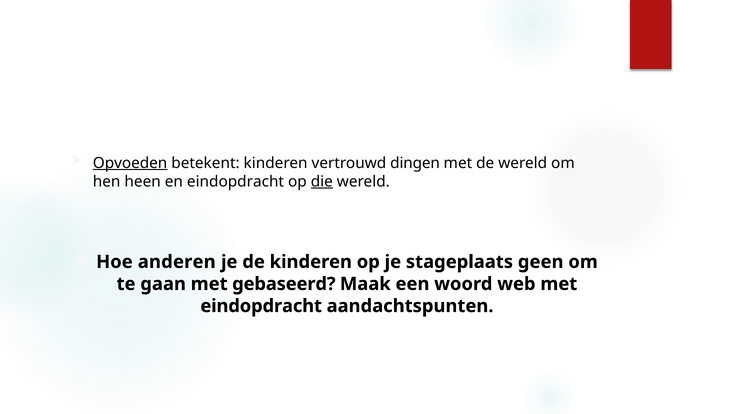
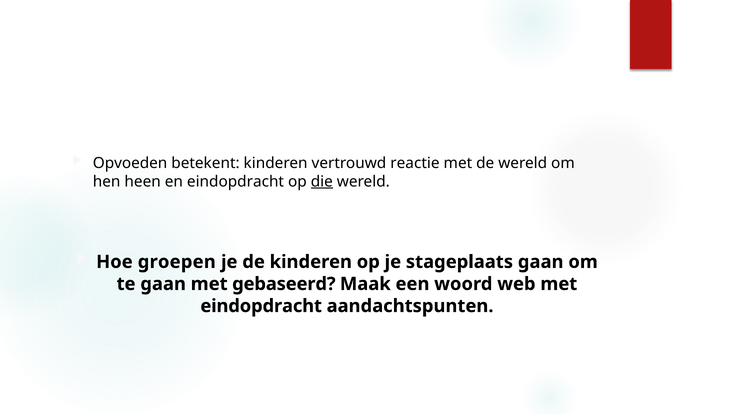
Opvoeden underline: present -> none
dingen: dingen -> reactie
anderen: anderen -> groepen
stageplaats geen: geen -> gaan
